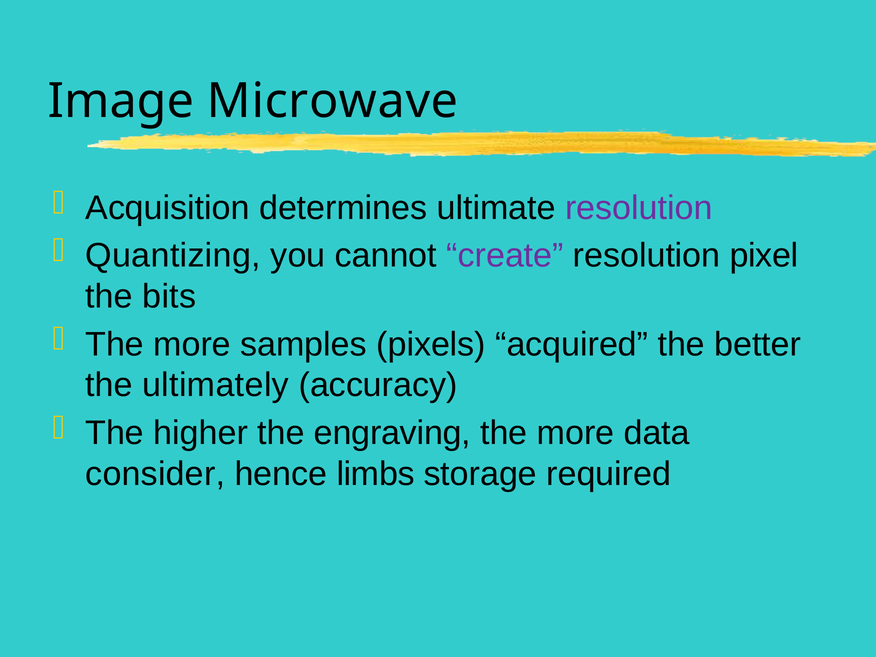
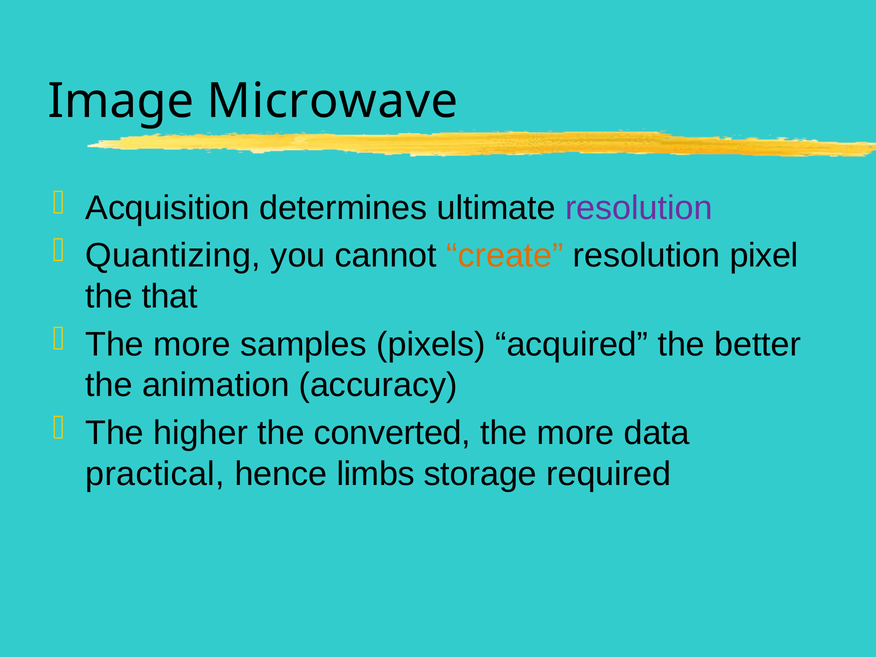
create colour: purple -> orange
bits: bits -> that
ultimately: ultimately -> animation
engraving: engraving -> converted
consider: consider -> practical
